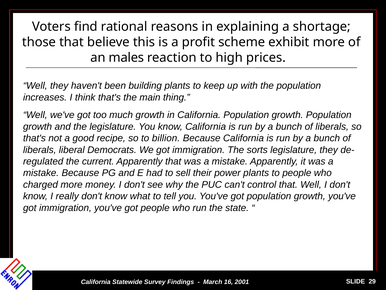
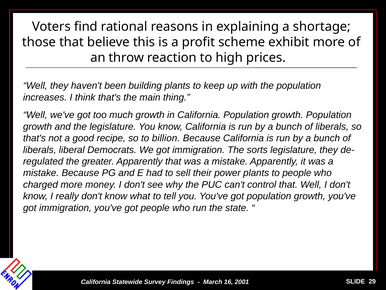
males: males -> throw
current: current -> greater
